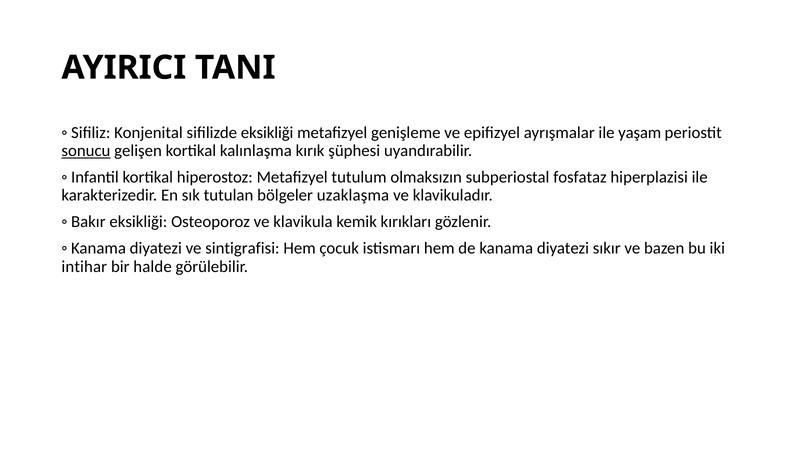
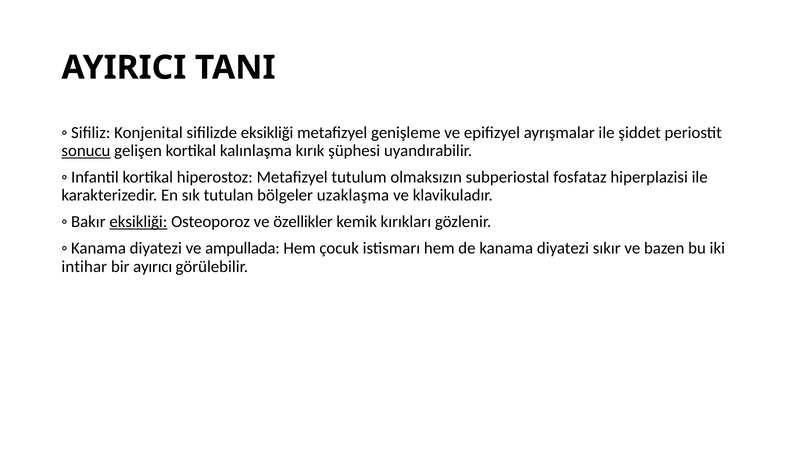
yaşam: yaşam -> şiddet
eksikliği at (138, 222) underline: none -> present
klavikula: klavikula -> özellikler
sintigrafisi: sintigrafisi -> ampullada
halde: halde -> ayırıcı
